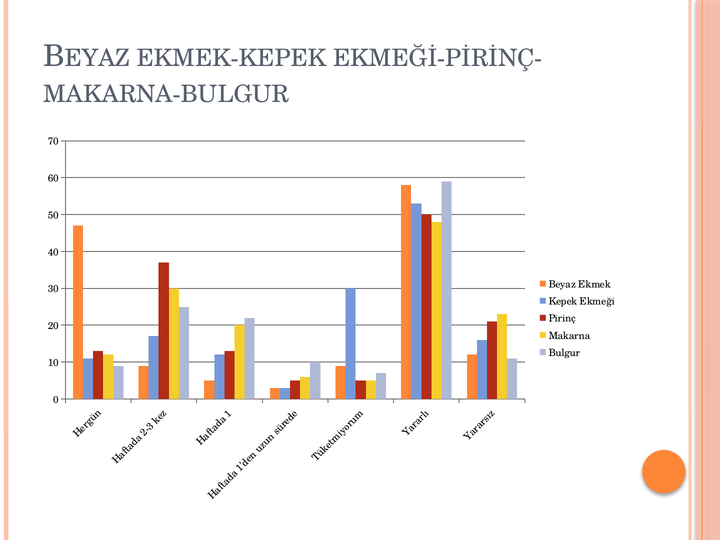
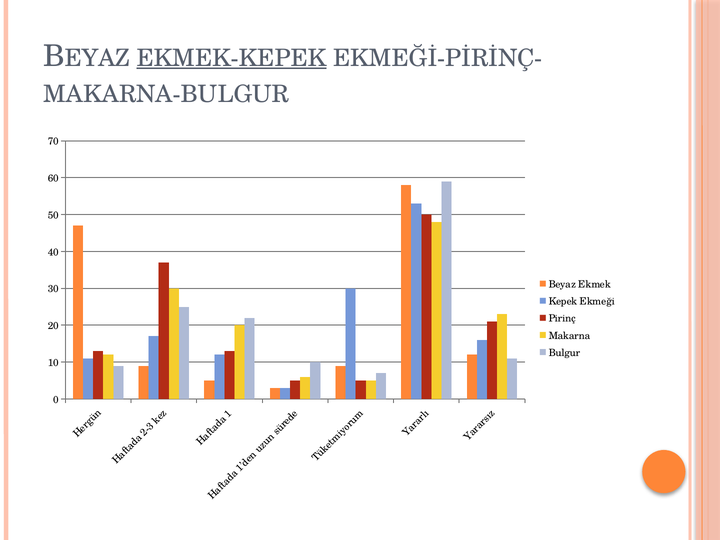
EKMEK-KEPEK underline: none -> present
